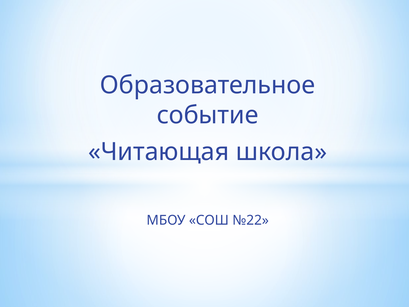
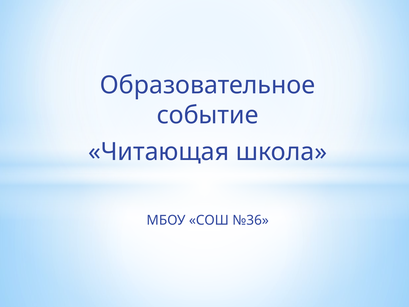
№22: №22 -> №36
